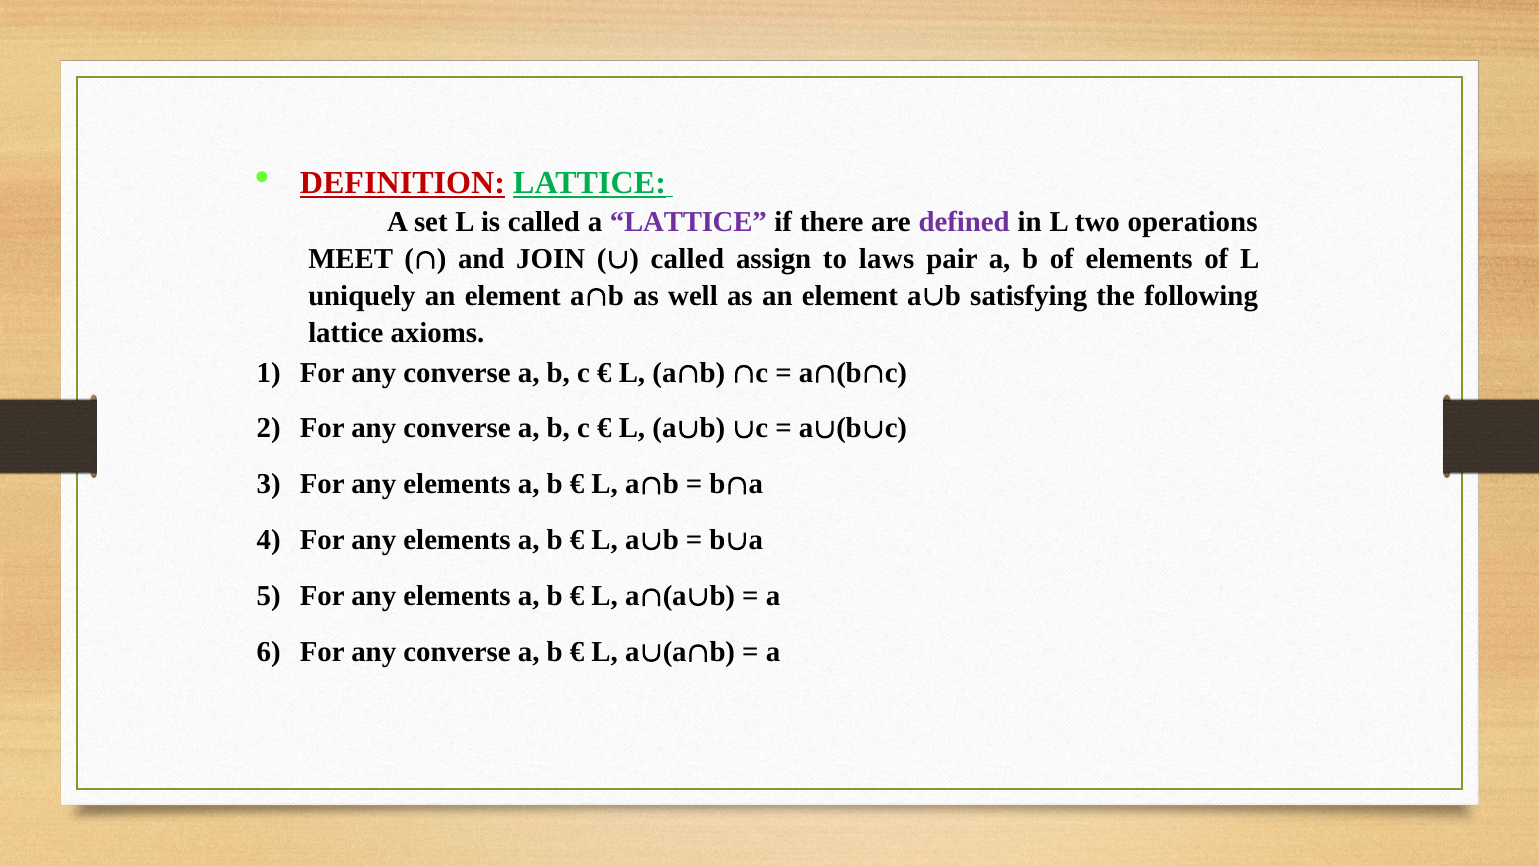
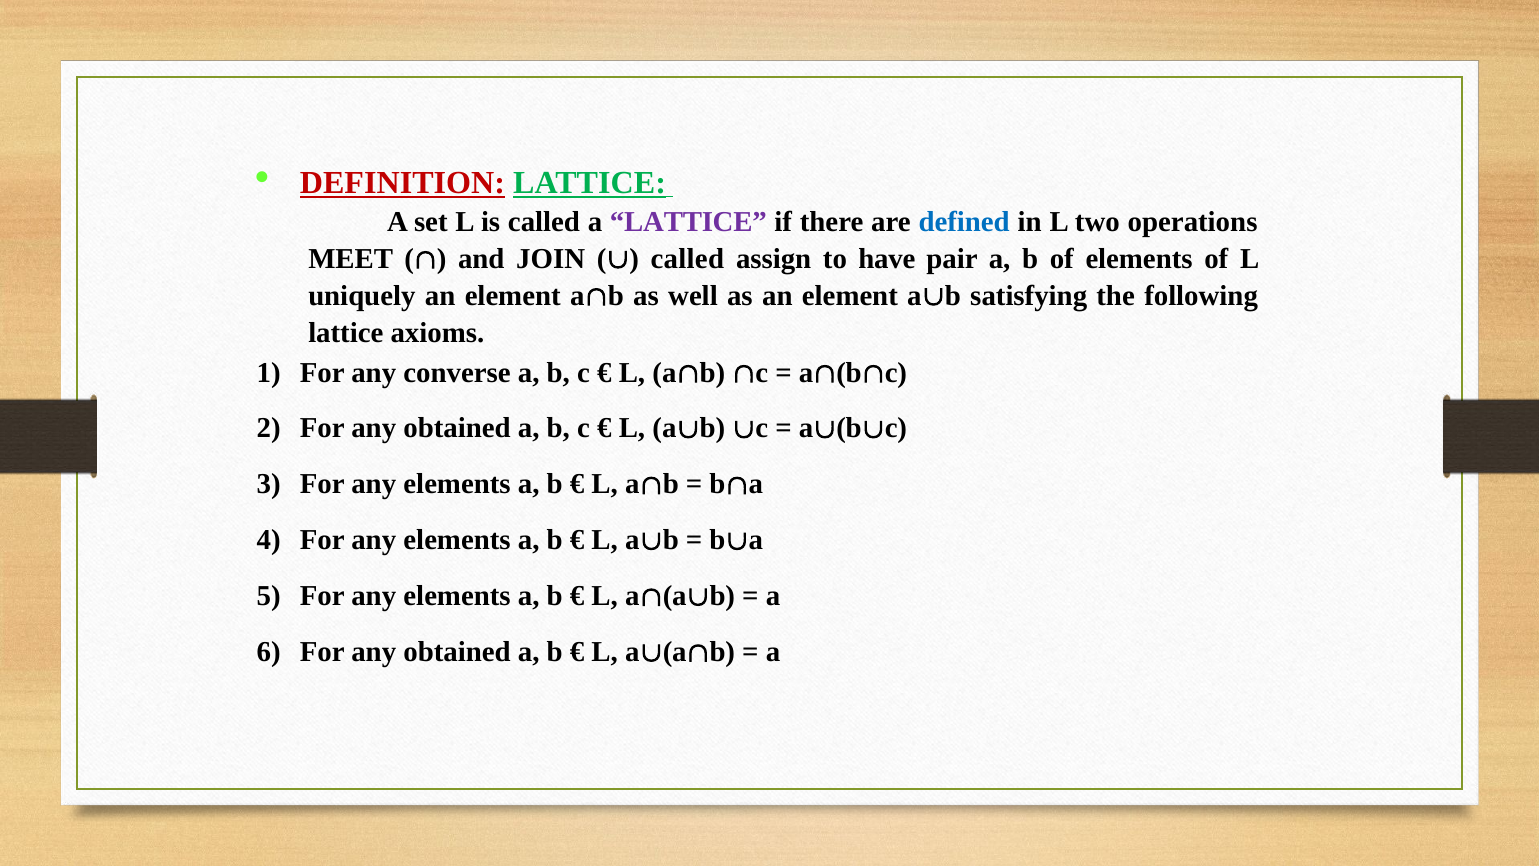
defined colour: purple -> blue
laws: laws -> have
converse at (457, 428): converse -> obtained
converse at (457, 652): converse -> obtained
